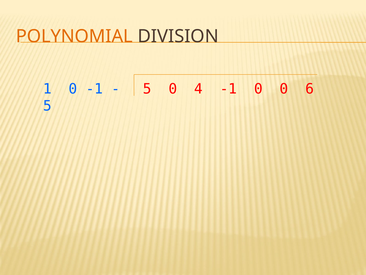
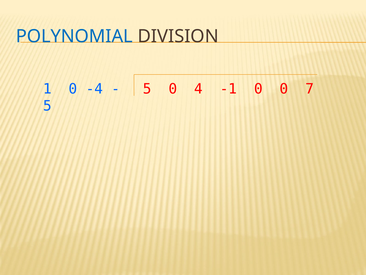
POLYNOMIAL colour: orange -> blue
0 -1: -1 -> -4
6: 6 -> 7
